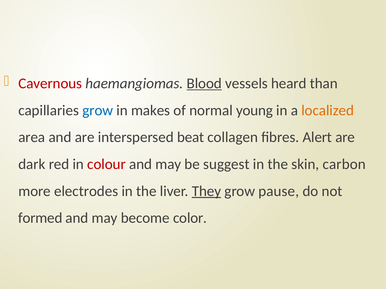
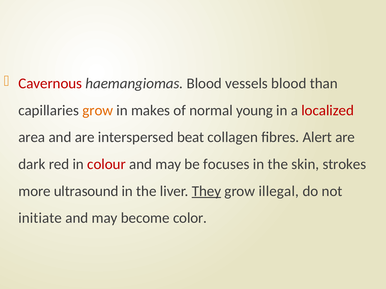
Blood at (204, 84) underline: present -> none
vessels heard: heard -> blood
grow at (98, 111) colour: blue -> orange
localized colour: orange -> red
suggest: suggest -> focuses
carbon: carbon -> strokes
electrodes: electrodes -> ultrasound
pause: pause -> illegal
formed: formed -> initiate
